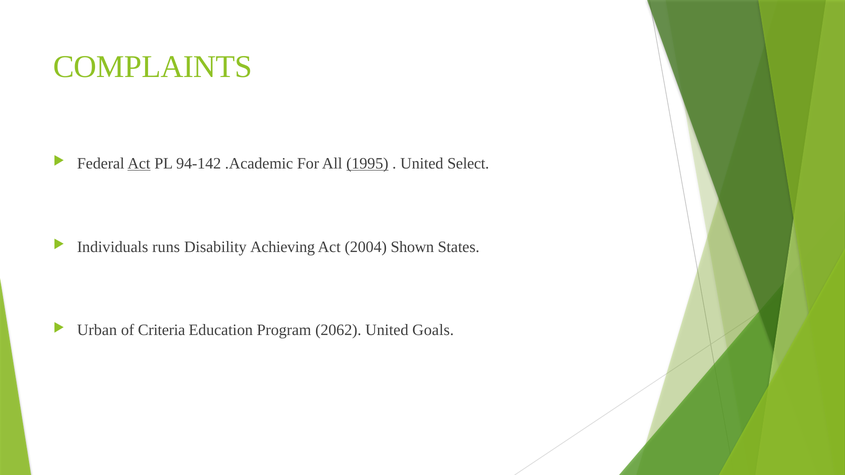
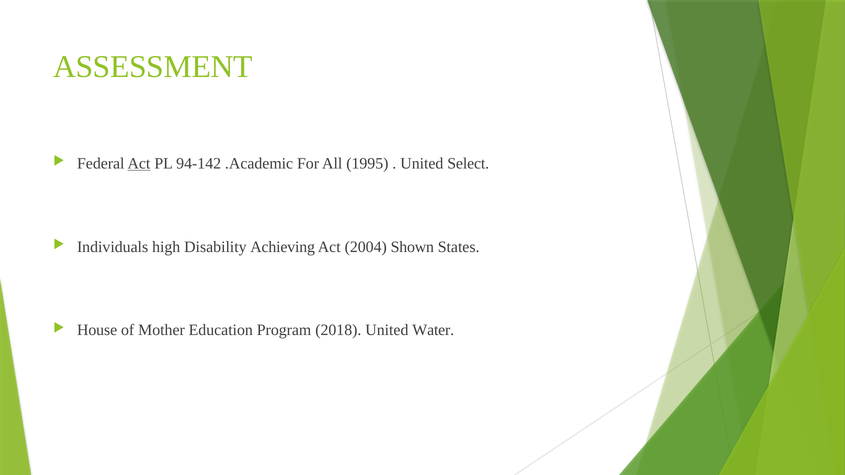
COMPLAINTS: COMPLAINTS -> ASSESSMENT
1995 underline: present -> none
runs: runs -> high
Urban: Urban -> House
Criteria: Criteria -> Mother
2062: 2062 -> 2018
Goals: Goals -> Water
